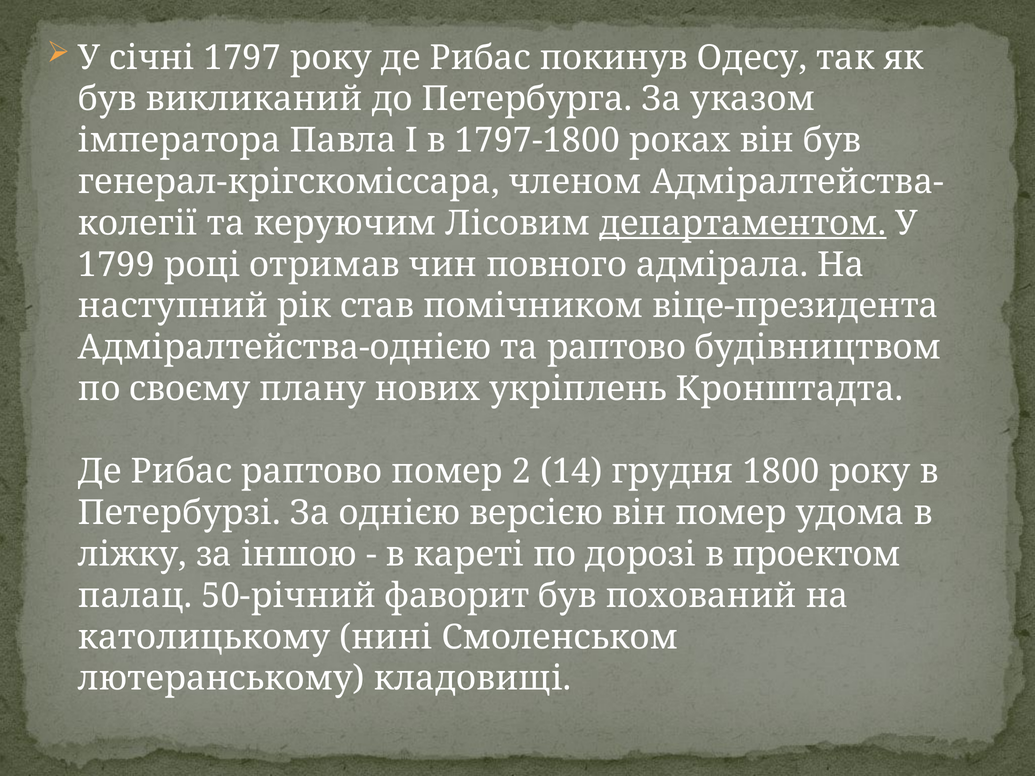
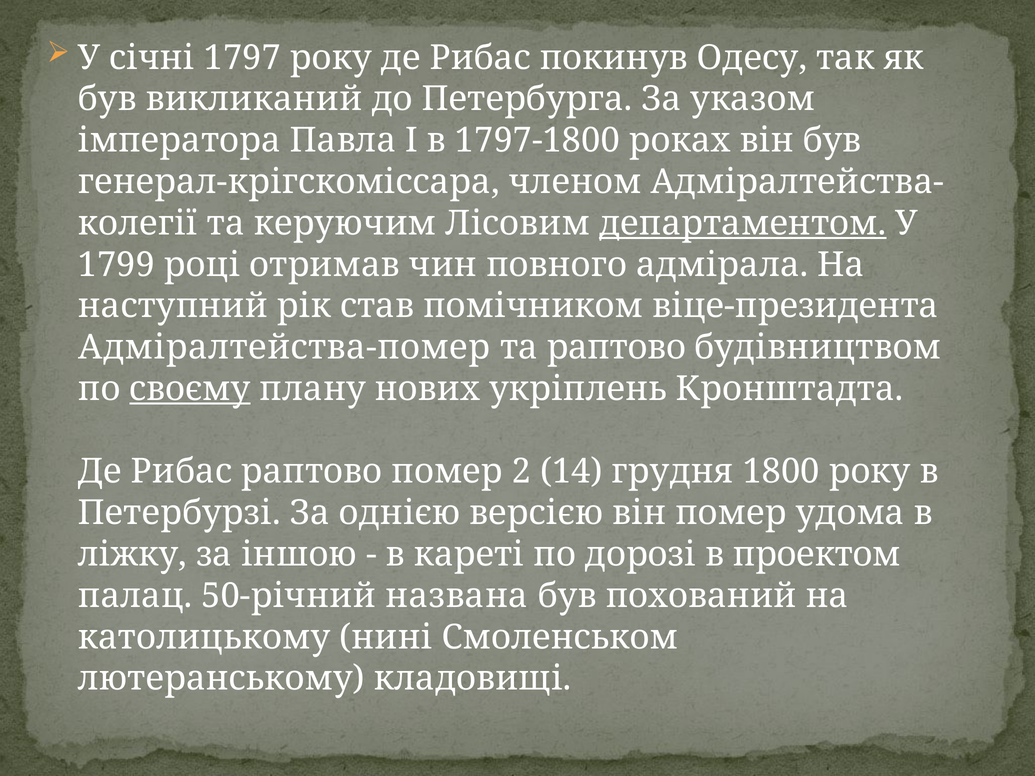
Адміралтейства-однією: Адміралтейства-однією -> Адміралтейства-помер
своєму underline: none -> present
фаворит: фаворит -> названа
